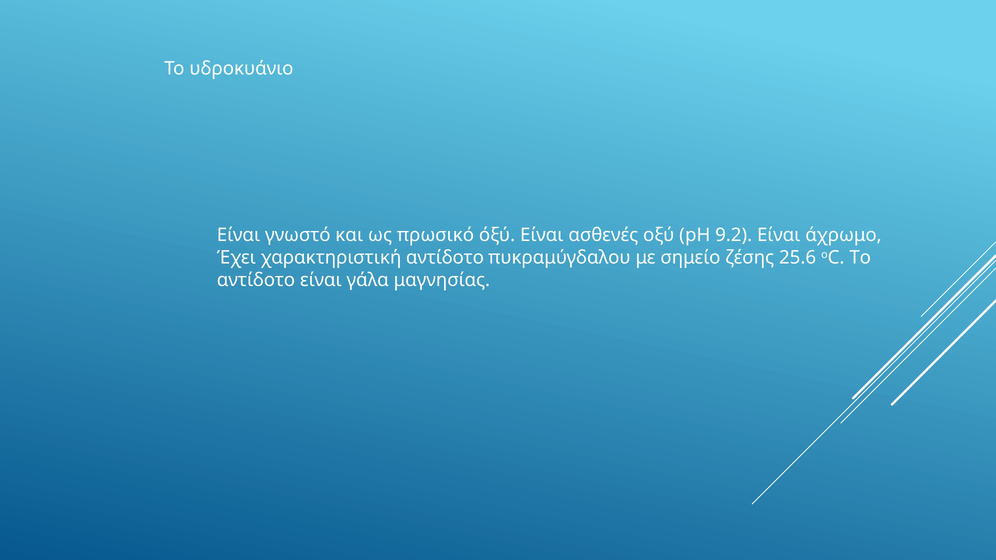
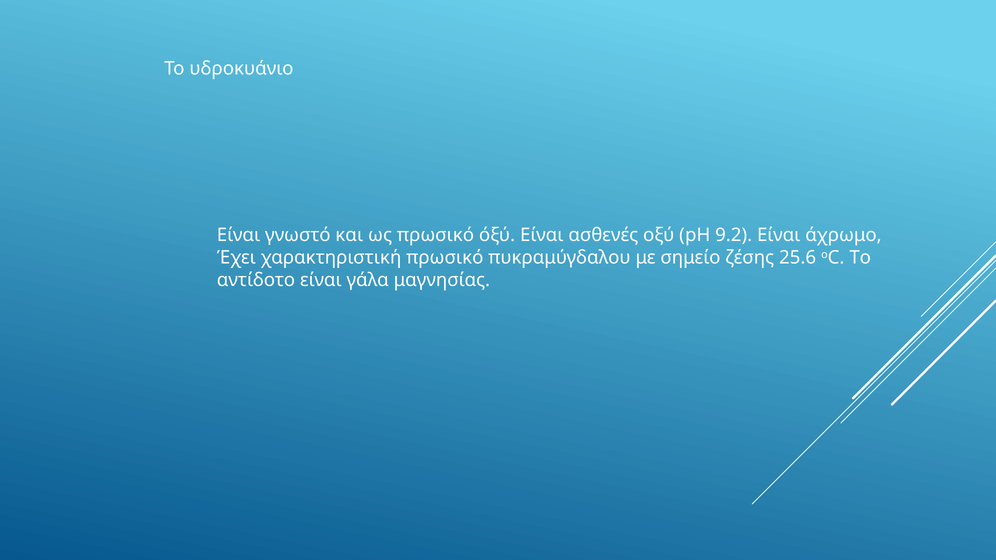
χαρακτηριστική αντίδοτο: αντίδοτο -> πρωσικό
